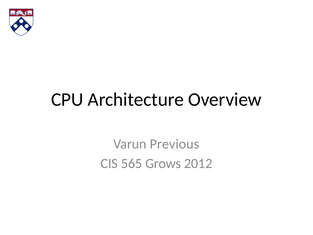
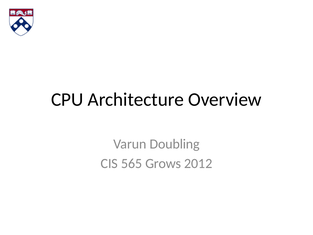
Previous: Previous -> Doubling
